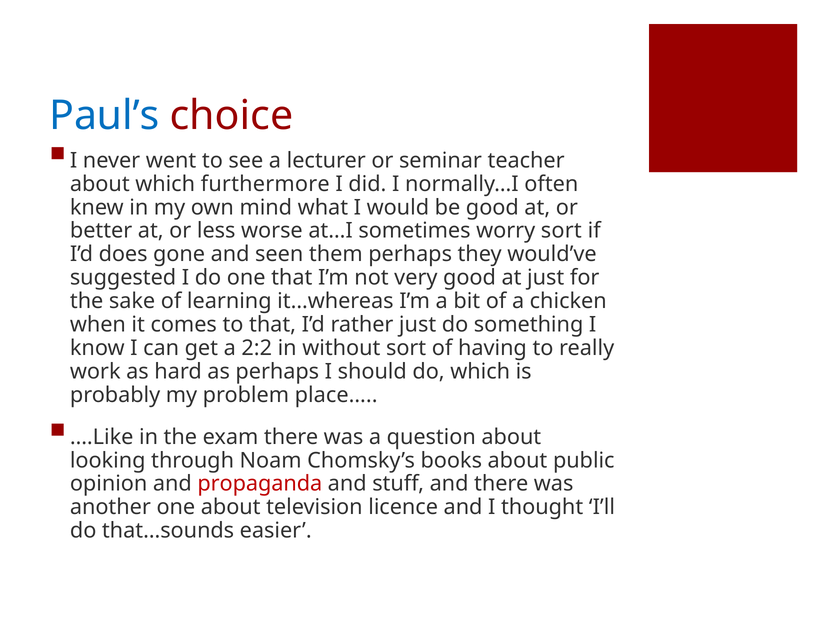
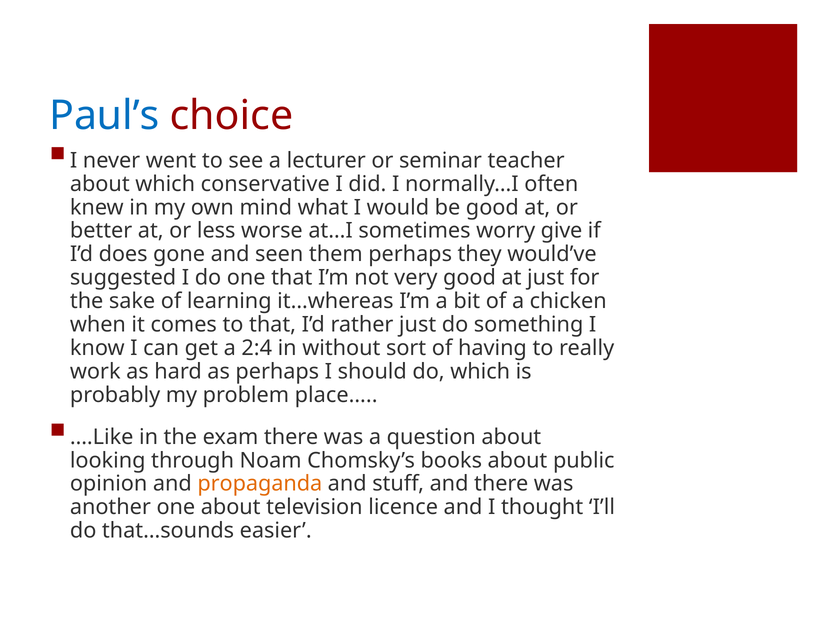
furthermore: furthermore -> conservative
worry sort: sort -> give
2:2: 2:2 -> 2:4
propaganda colour: red -> orange
